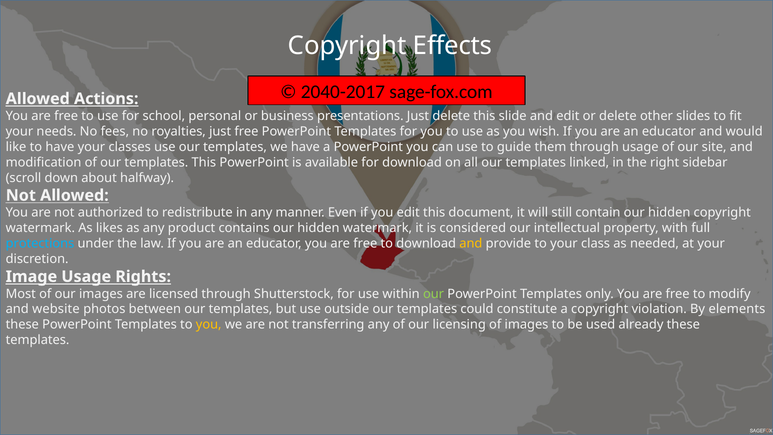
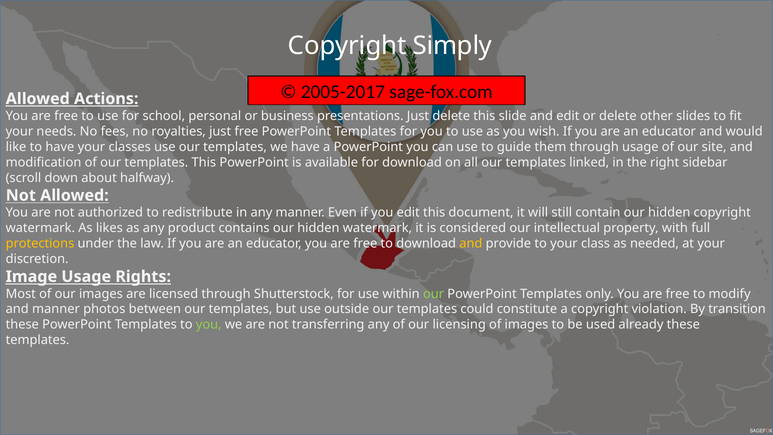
Effects: Effects -> Simply
2040-2017: 2040-2017 -> 2005-2017
protections colour: light blue -> yellow
and website: website -> manner
elements: elements -> transition
you at (209, 325) colour: yellow -> light green
